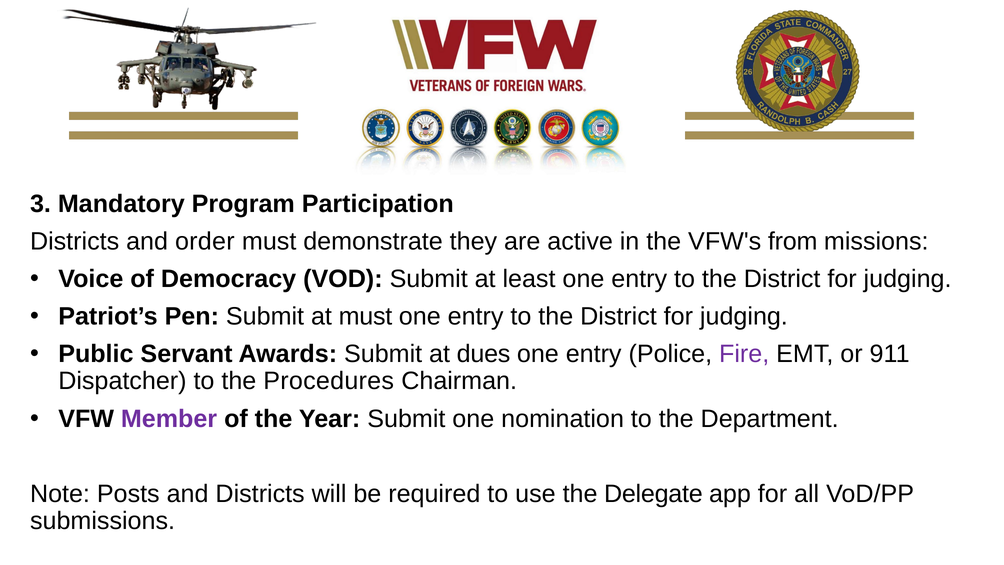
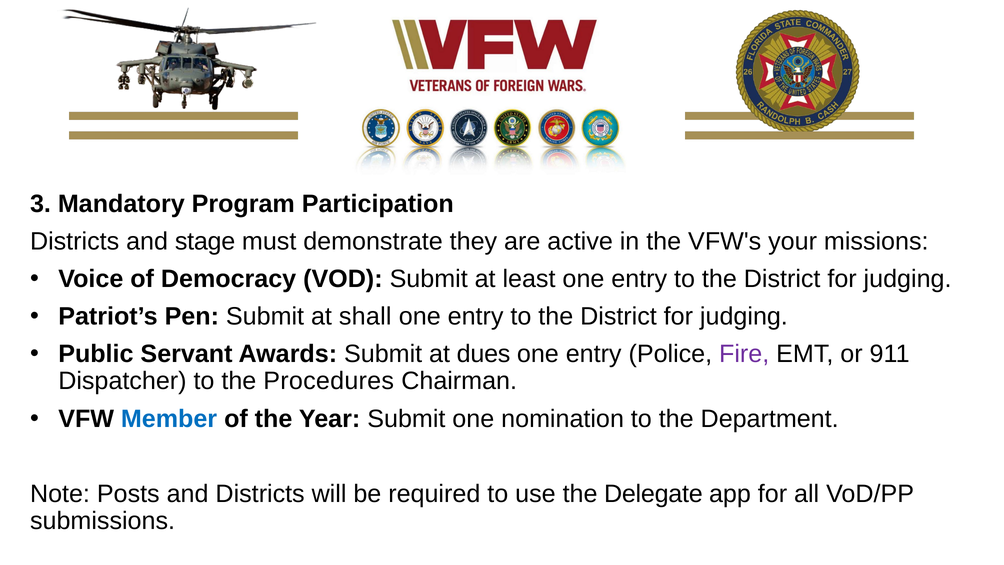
order: order -> stage
from: from -> your
at must: must -> shall
Member colour: purple -> blue
